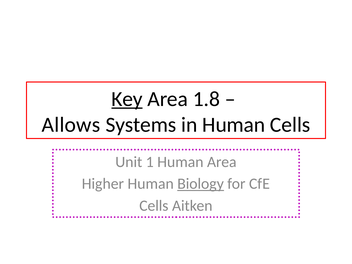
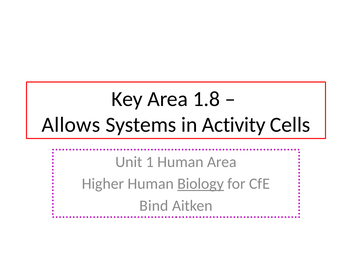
Key underline: present -> none
in Human: Human -> Activity
Cells at (154, 206): Cells -> Bind
